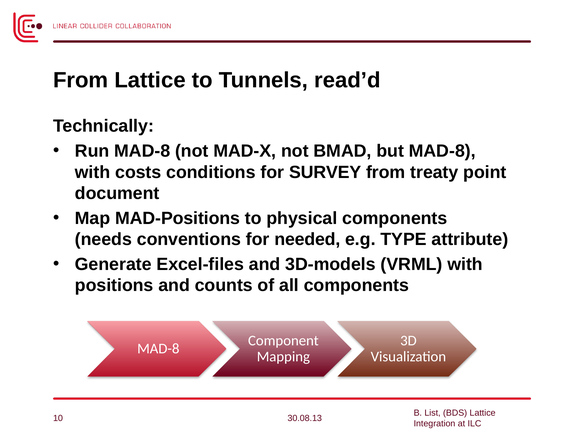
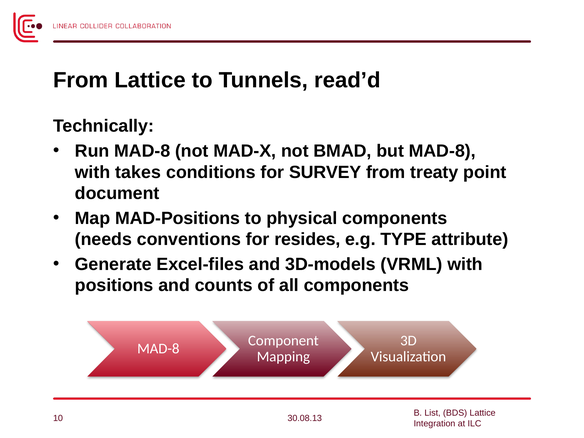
costs: costs -> takes
needed: needed -> resides
